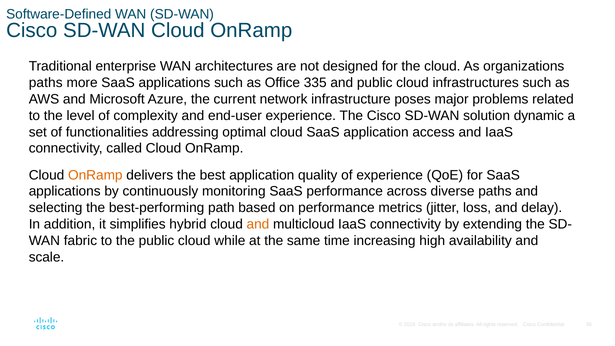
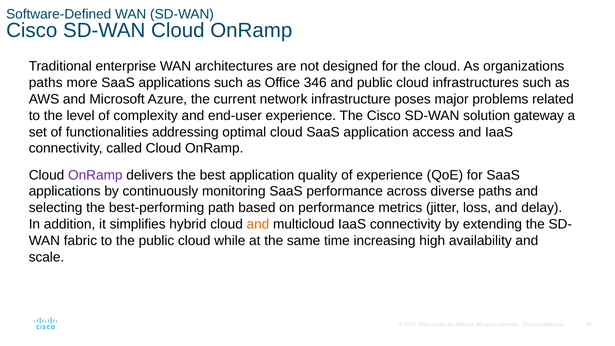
335: 335 -> 346
dynamic: dynamic -> gateway
OnRamp at (95, 175) colour: orange -> purple
